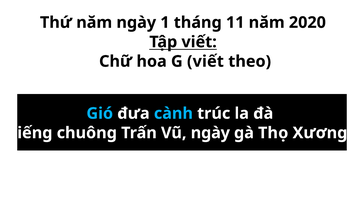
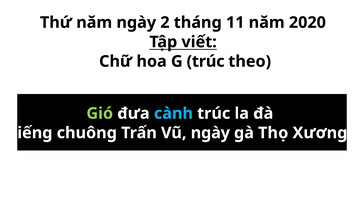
1: 1 -> 2
G viết: viết -> trúc
Gió colour: light blue -> light green
